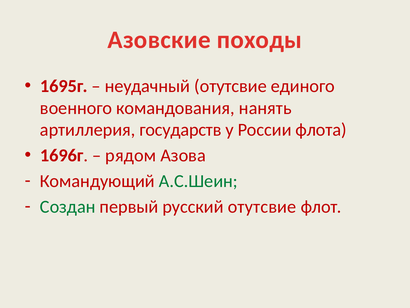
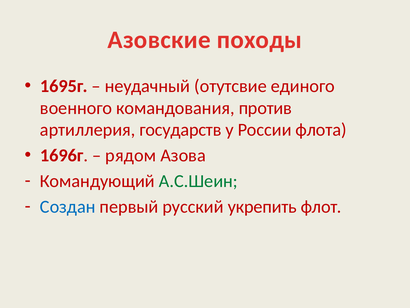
нанять: нанять -> против
Создан colour: green -> blue
русский отутсвие: отутсвие -> укрепить
